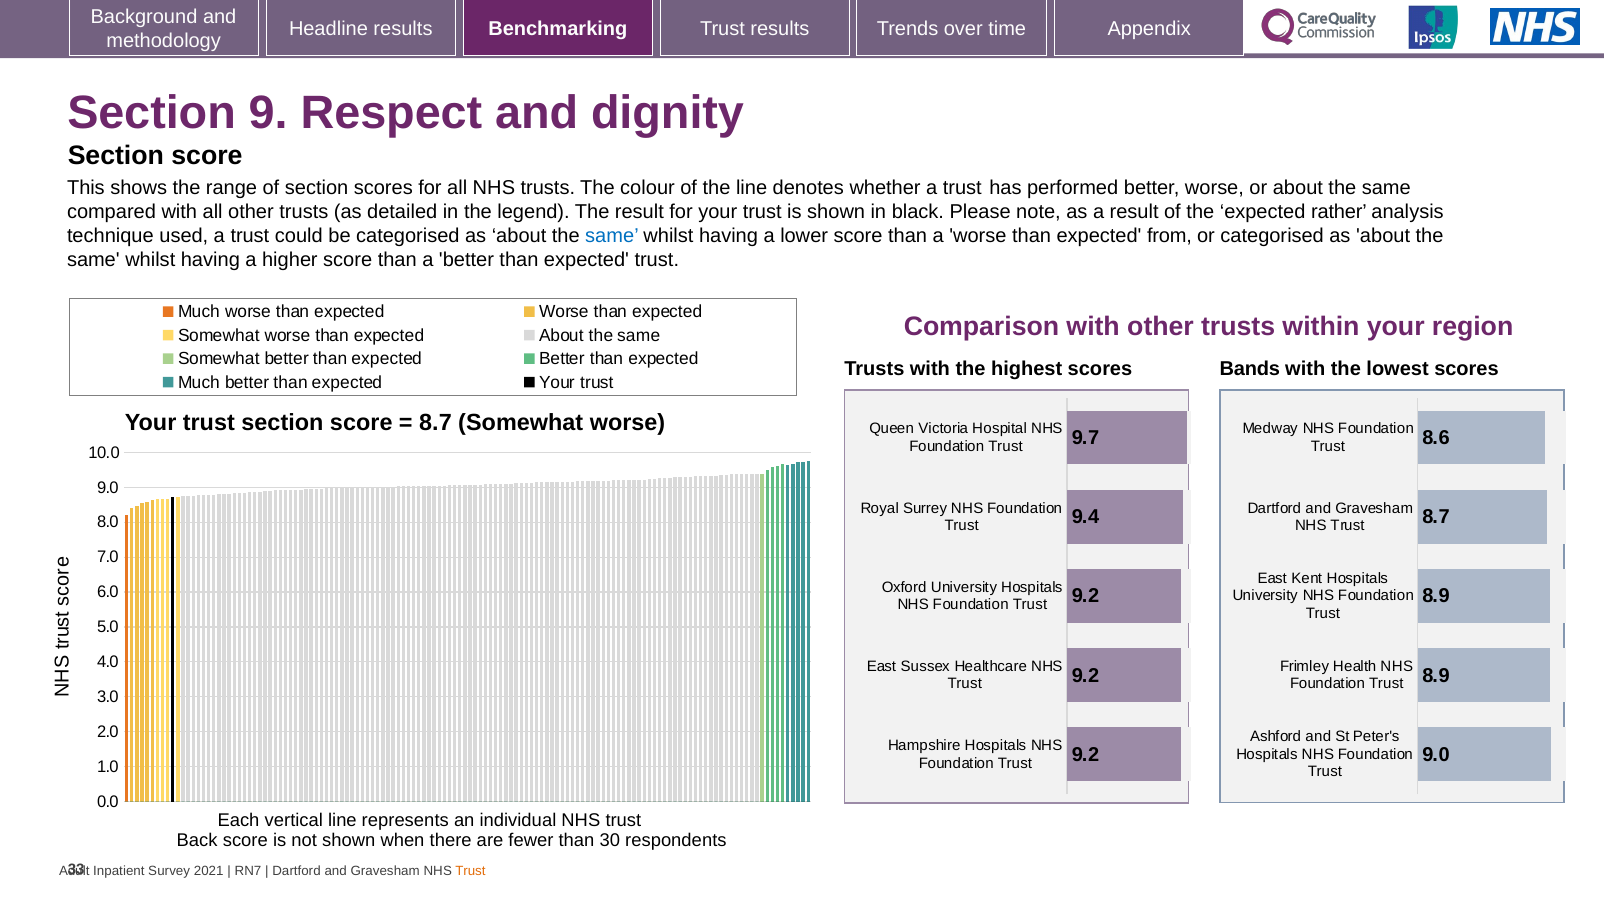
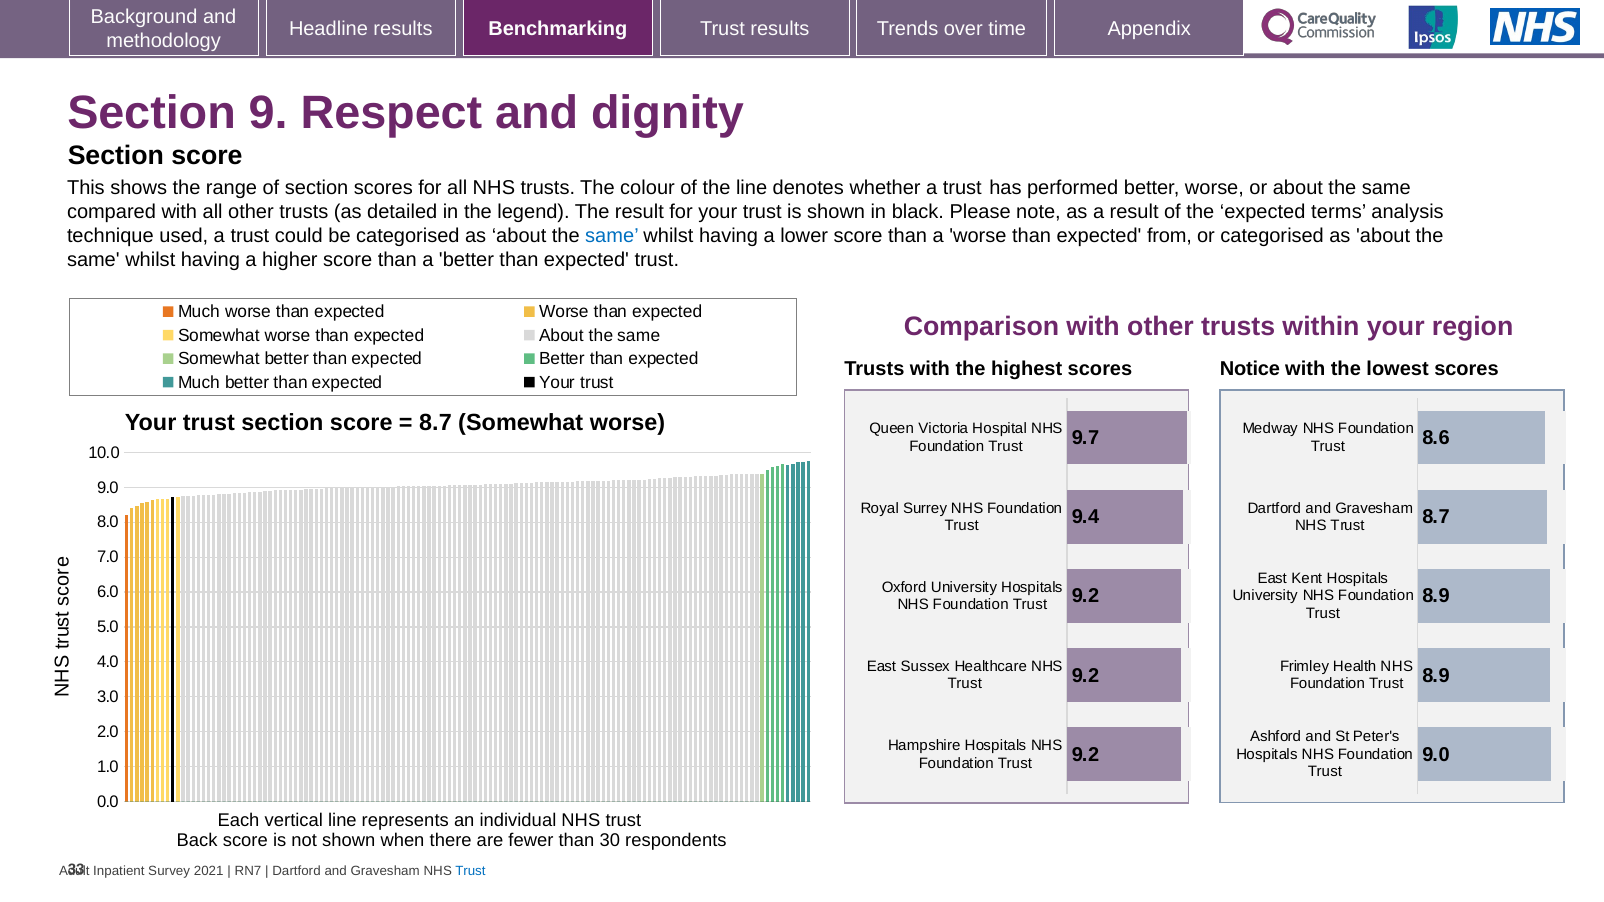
rather: rather -> terms
Bands: Bands -> Notice
Trust at (470, 871) colour: orange -> blue
